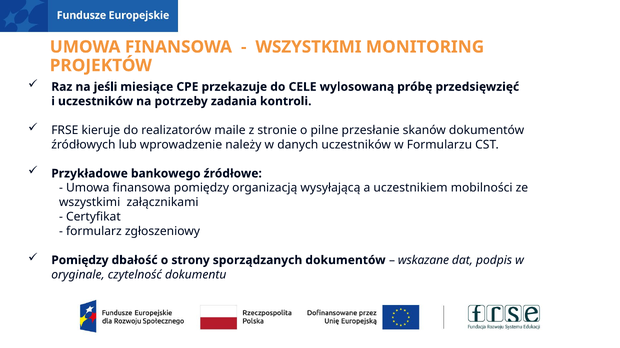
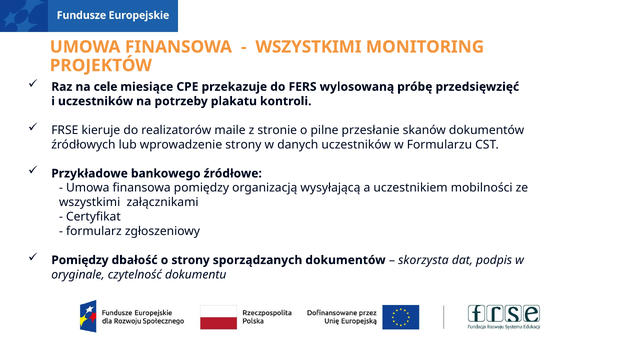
jeśli: jeśli -> cele
CELE: CELE -> FERS
zadania: zadania -> plakatu
wprowadzenie należy: należy -> strony
wskazane: wskazane -> skorzysta
